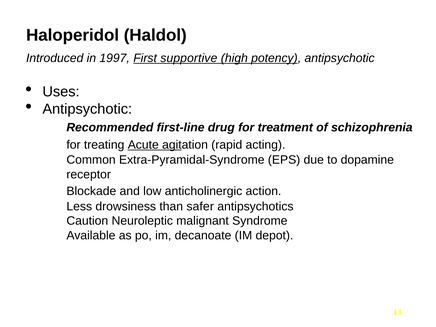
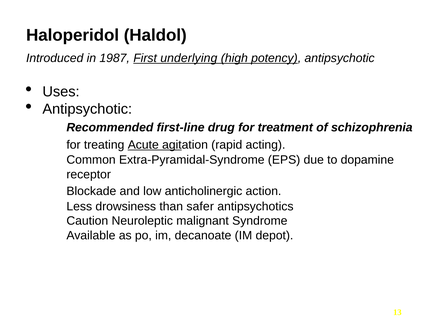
1997: 1997 -> 1987
supportive: supportive -> underlying
